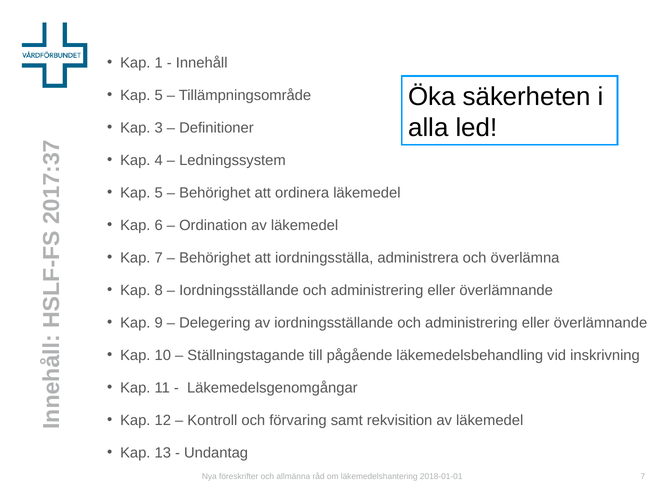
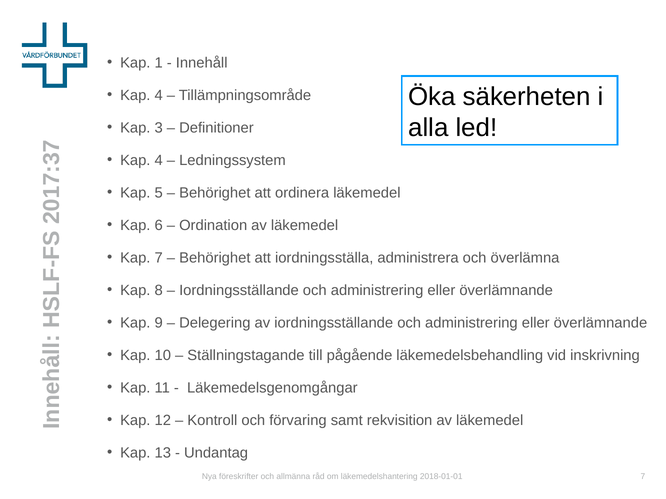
5 at (159, 95): 5 -> 4
